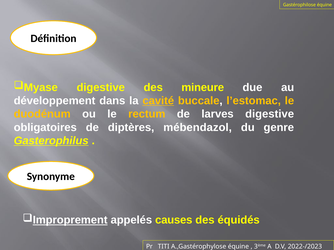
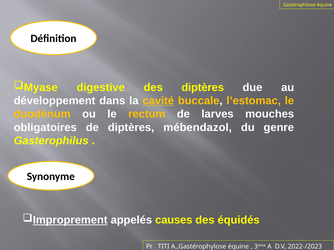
des mineure: mineure -> diptères
larves digestive: digestive -> mouches
Gasterophilus underline: present -> none
